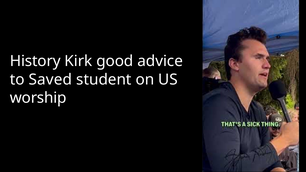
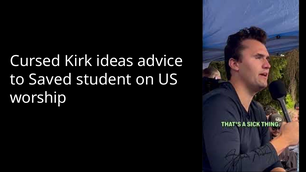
History: History -> Cursed
good: good -> ideas
